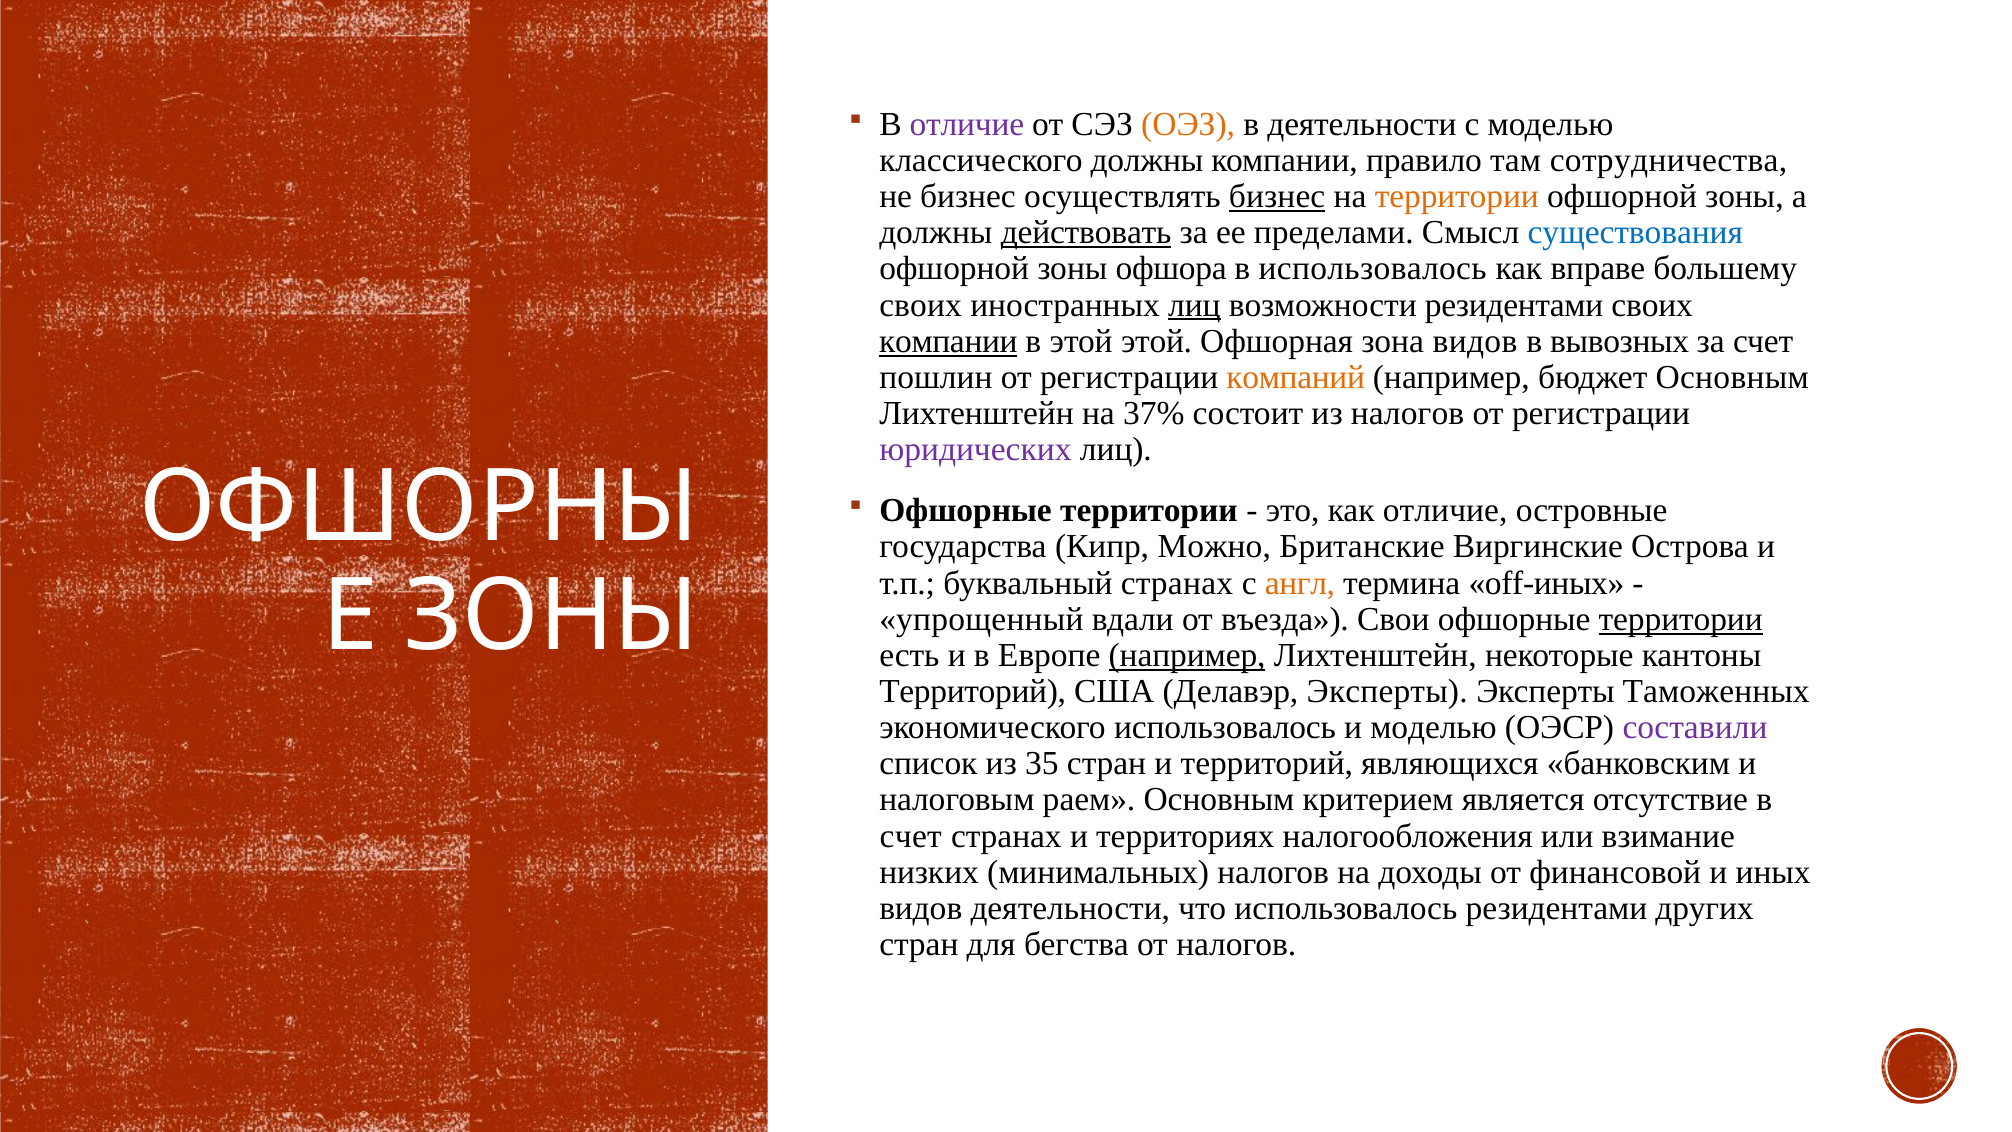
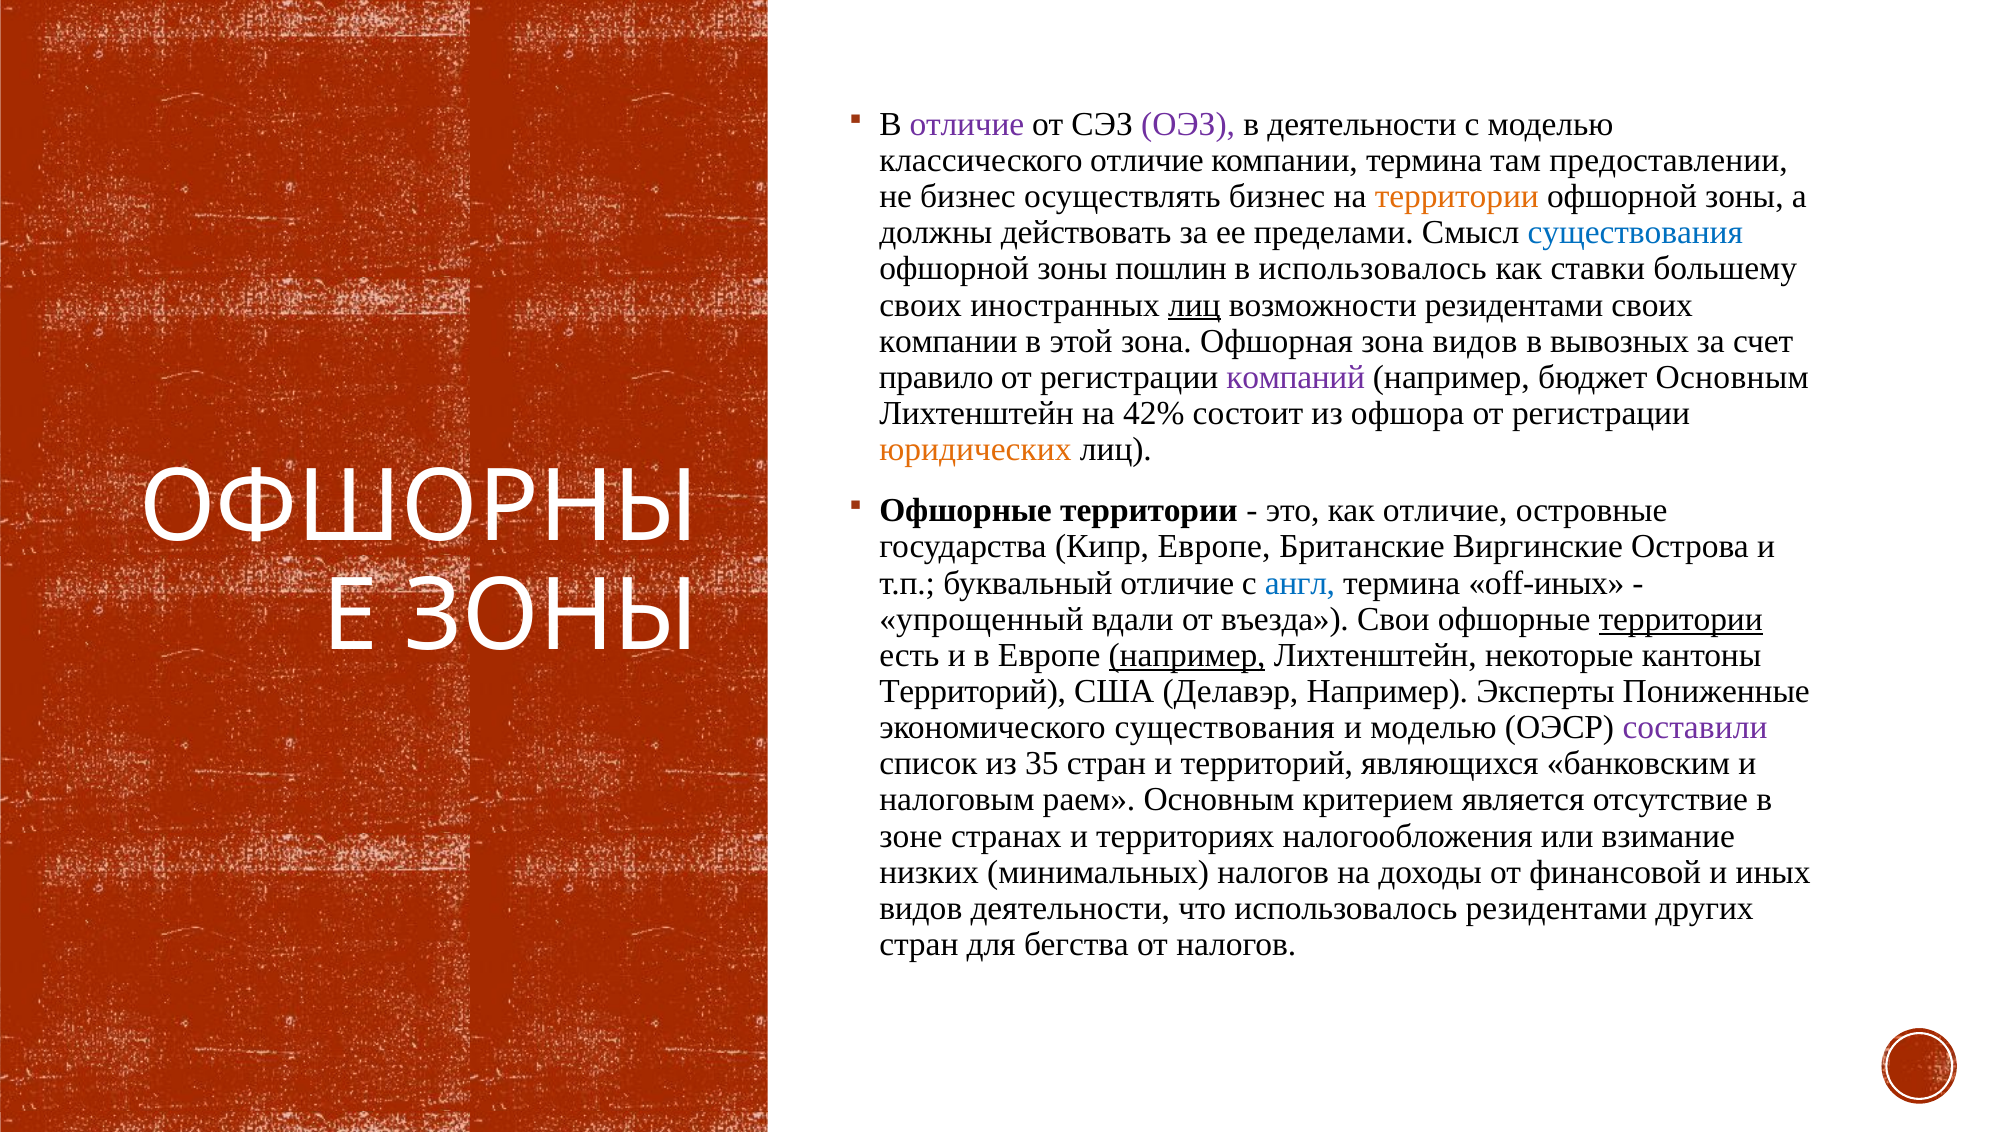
ОЭЗ colour: orange -> purple
классического должны: должны -> отличие
компании правило: правило -> термина
сотрудничества: сотрудничества -> предоставлении
бизнес at (1277, 197) underline: present -> none
действовать underline: present -> none
офшора: офшора -> пошлин
вправе: вправе -> ставки
компании at (948, 341) underline: present -> none
этой этой: этой -> зона
пошлин: пошлин -> правило
компаний colour: orange -> purple
37%: 37% -> 42%
из налогов: налогов -> офшора
юридических colour: purple -> orange
Кипр Можно: Можно -> Европе
буквальный странах: странах -> отличие
англ colour: orange -> blue
Делавэр Эксперты: Эксперты -> Например
Таможенных: Таможенных -> Пониженные
экономического использовалось: использовалось -> существования
счет at (911, 836): счет -> зоне
